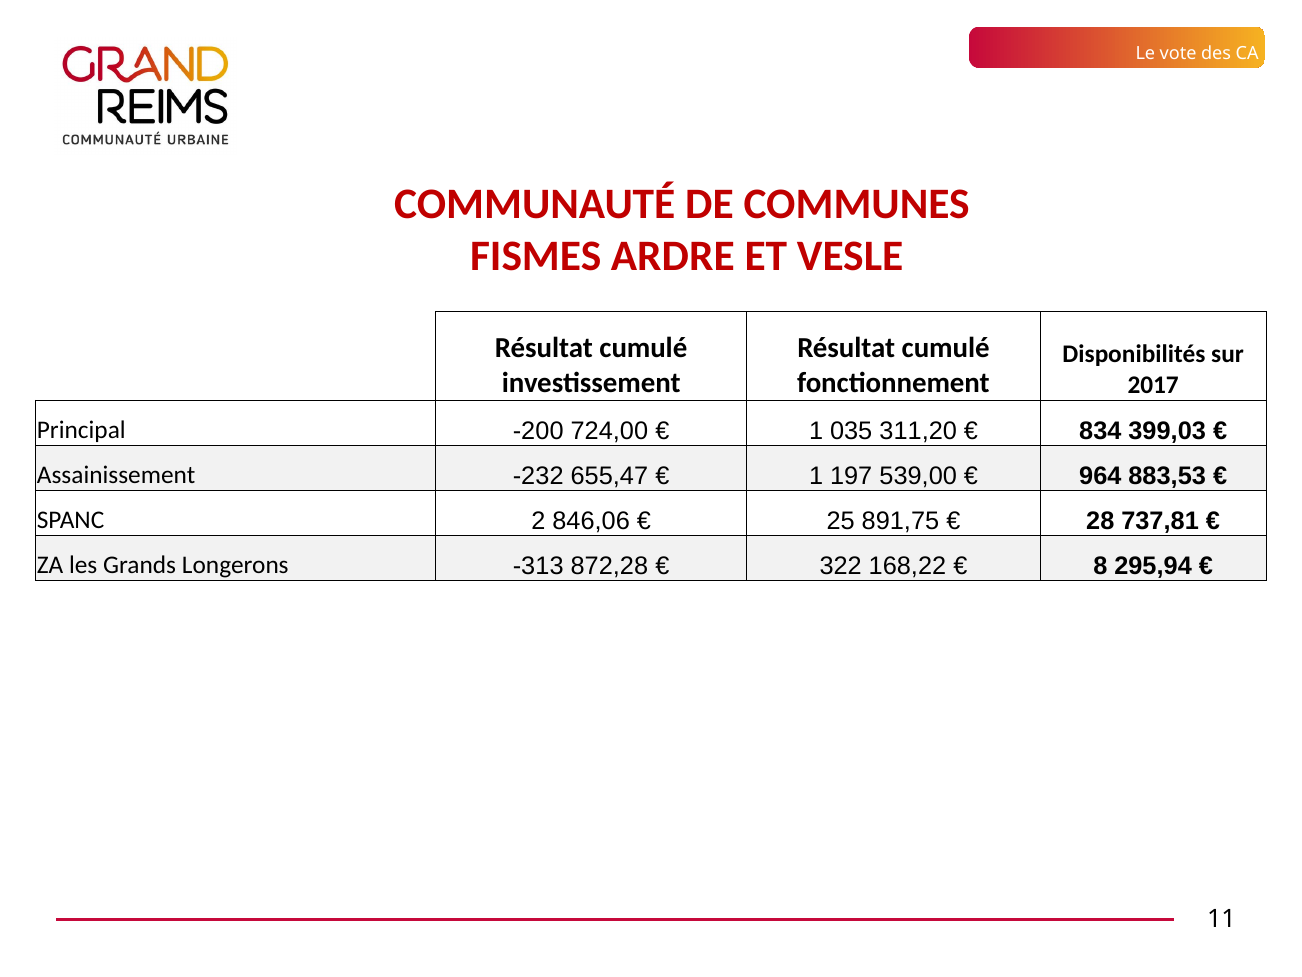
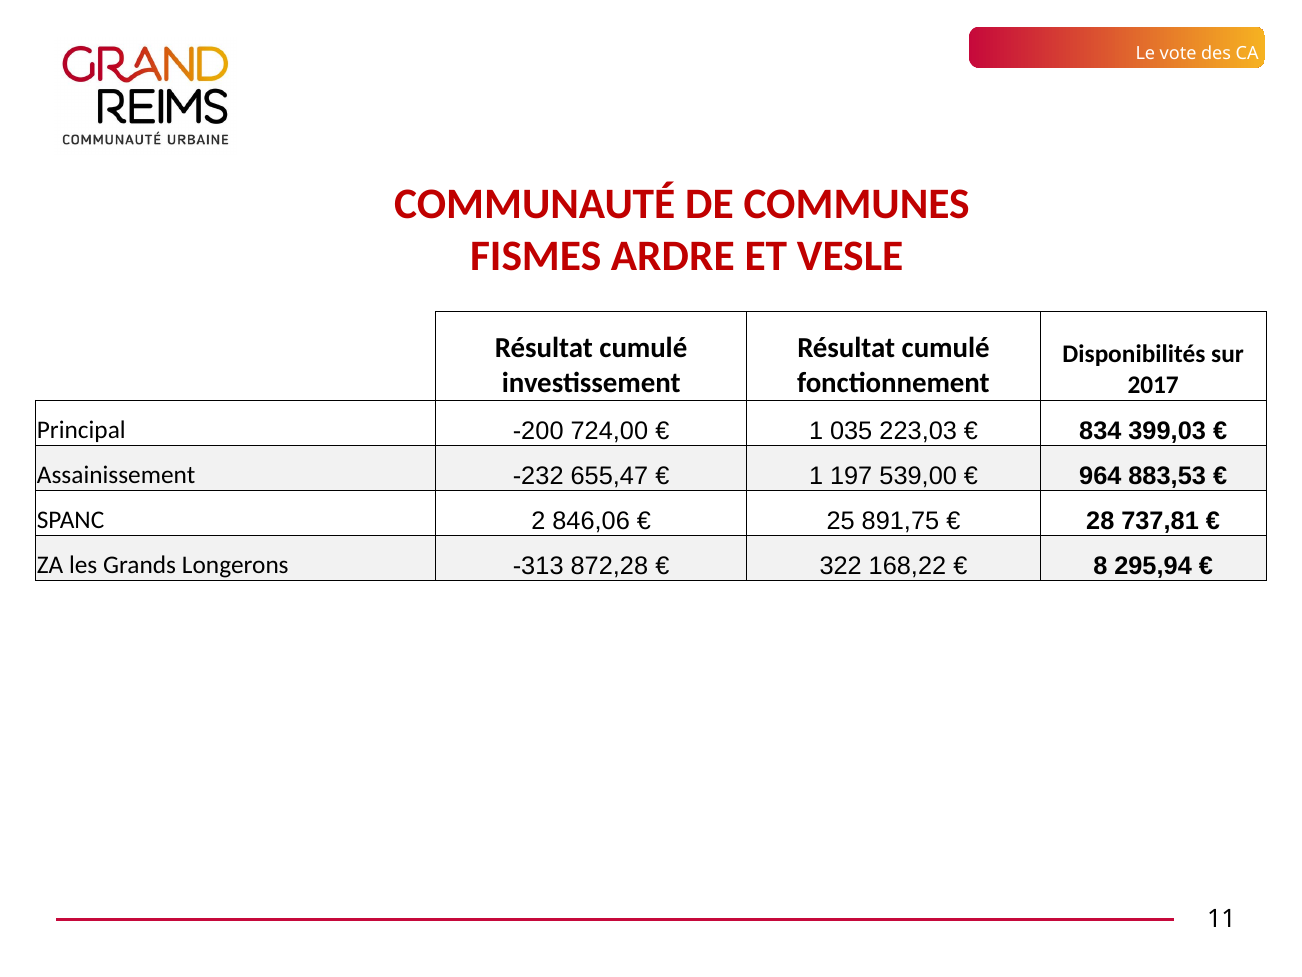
311,20: 311,20 -> 223,03
